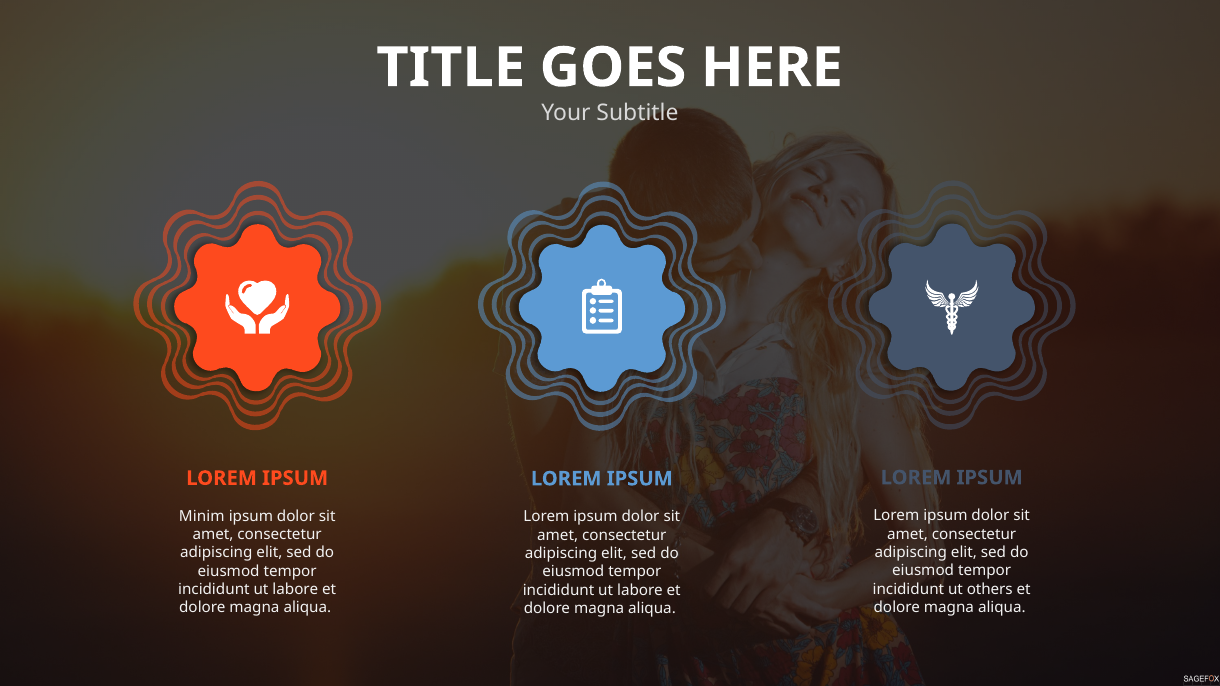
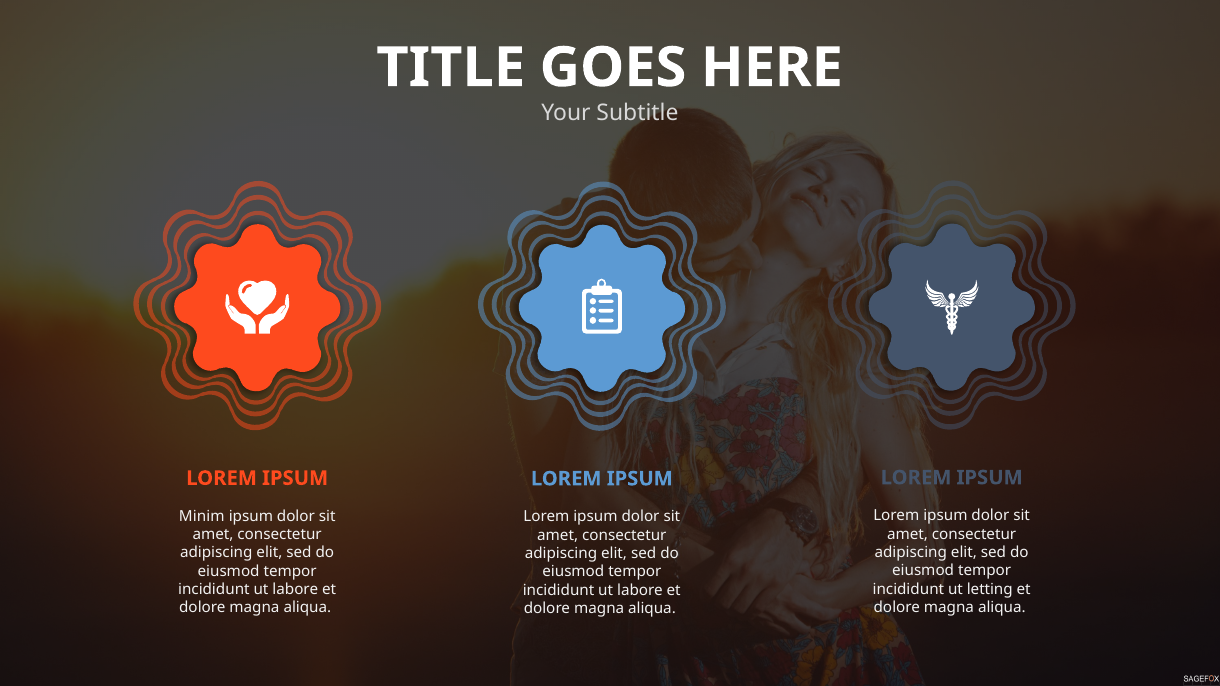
others: others -> letting
